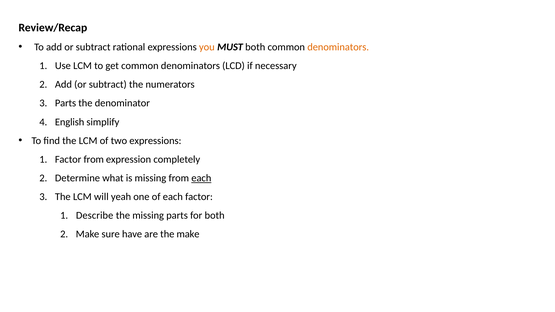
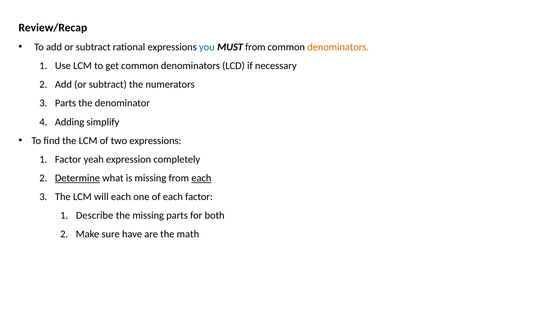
you colour: orange -> blue
MUST both: both -> from
English: English -> Adding
Factor from: from -> yeah
Determine underline: none -> present
will yeah: yeah -> each
the make: make -> math
